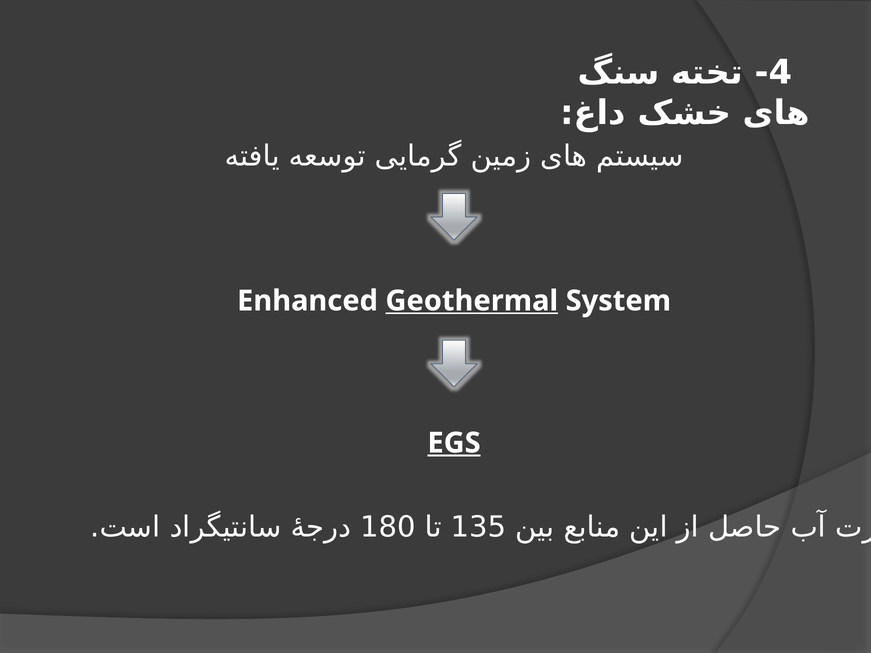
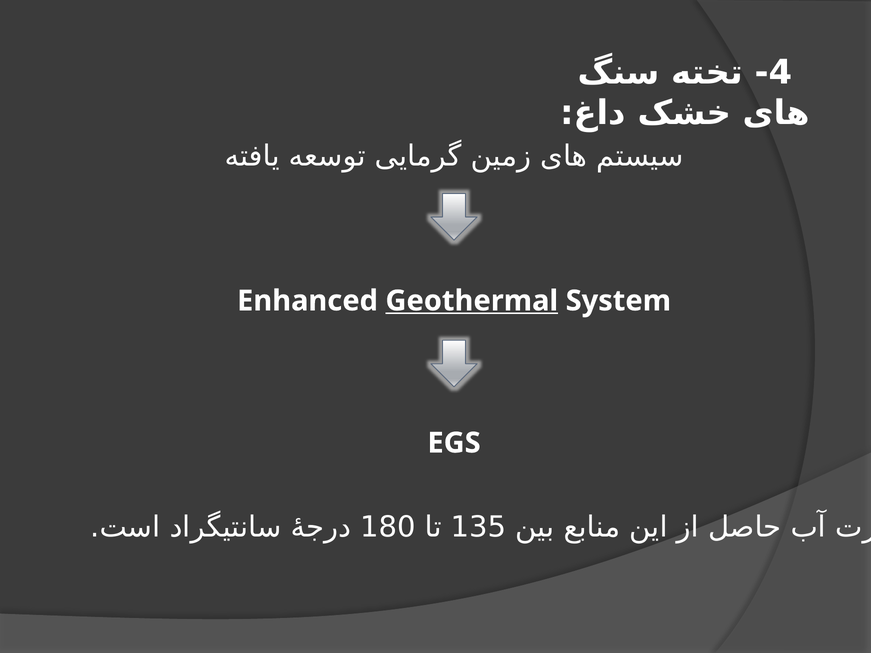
EGS underline: present -> none
